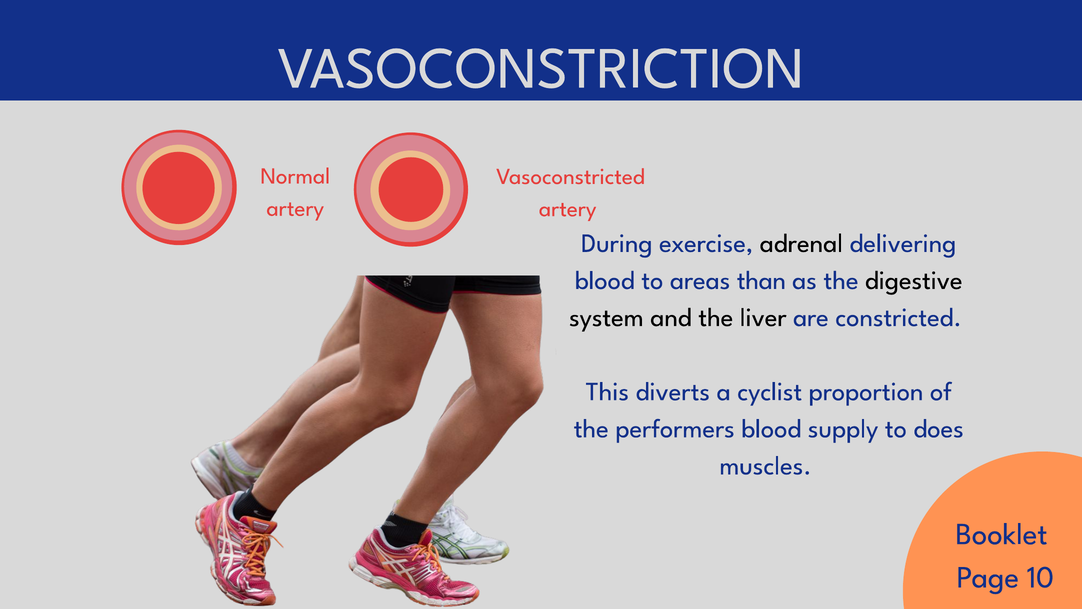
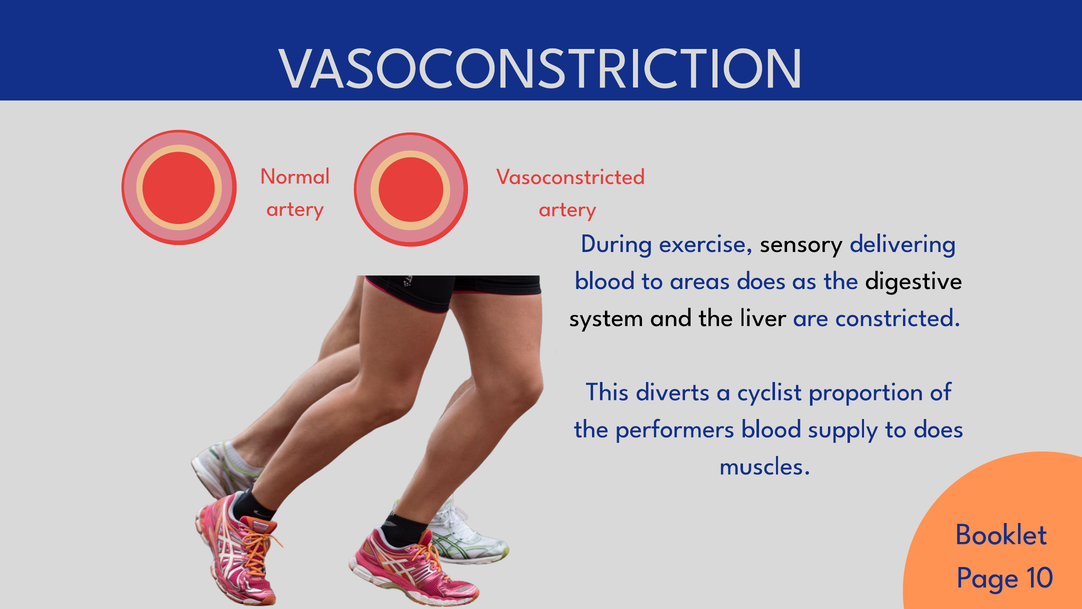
adrenal: adrenal -> sensory
areas than: than -> does
